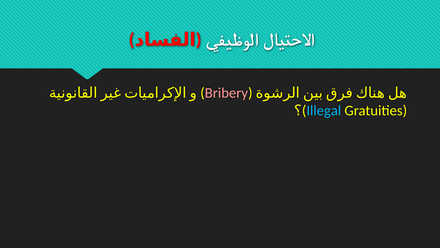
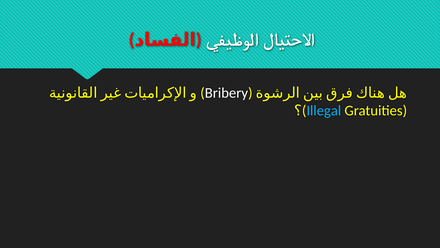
Bribery colour: pink -> white
